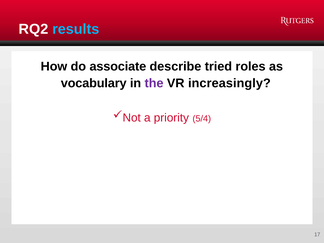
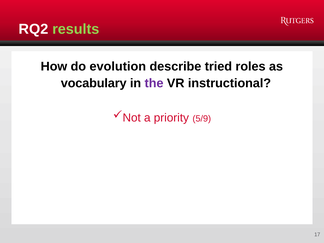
results colour: light blue -> light green
associate: associate -> evolution
increasingly: increasingly -> instructional
5/4: 5/4 -> 5/9
